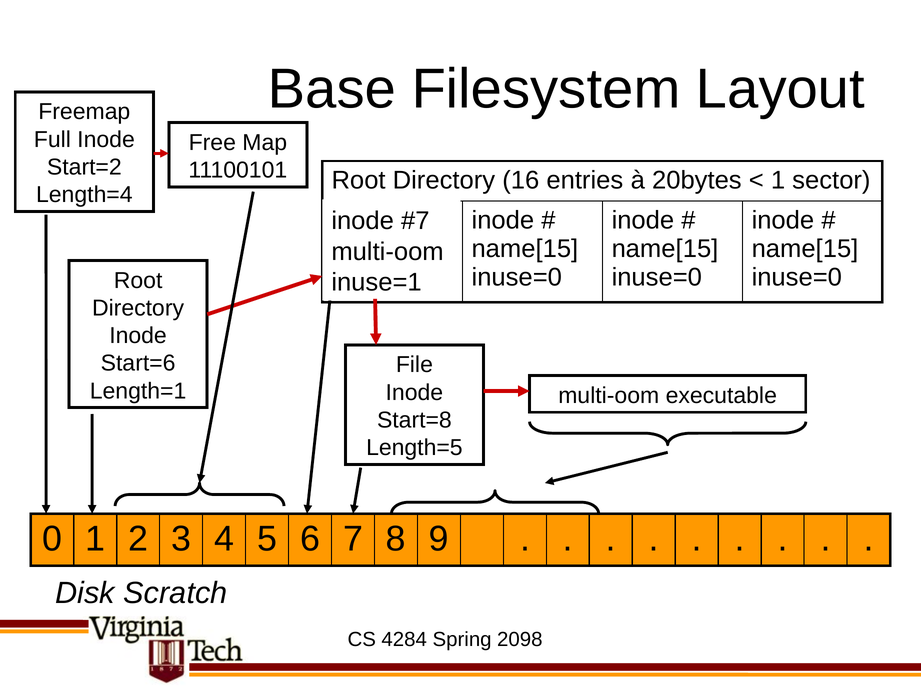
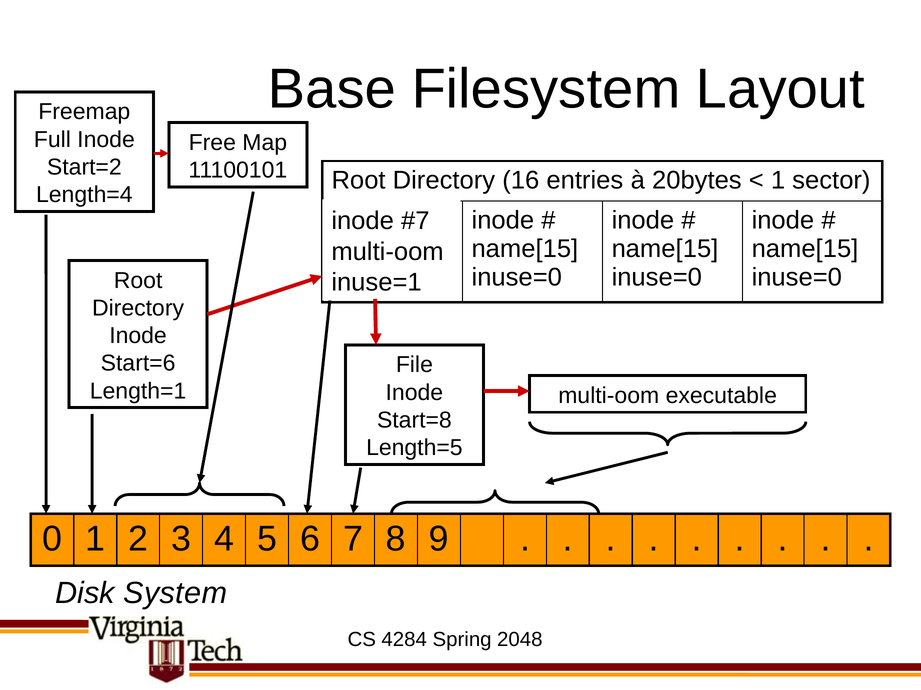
Scratch: Scratch -> System
2098: 2098 -> 2048
